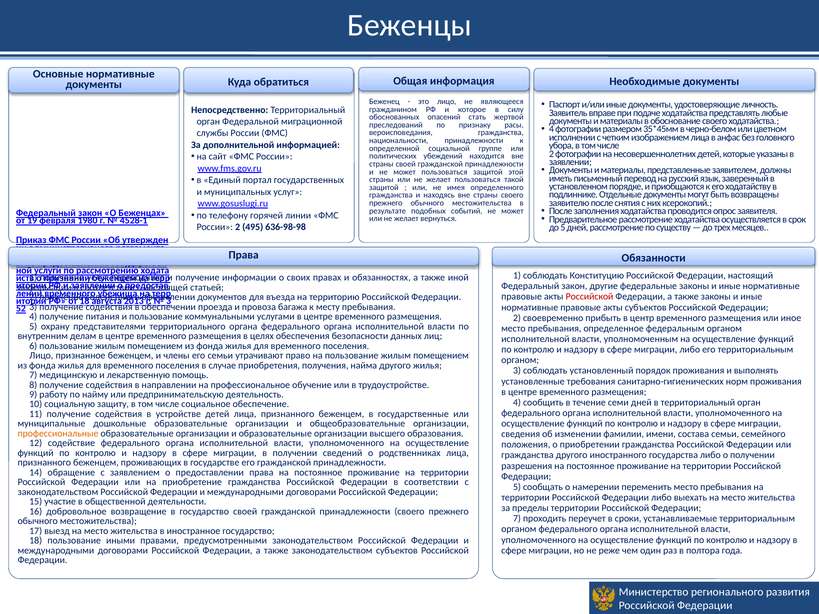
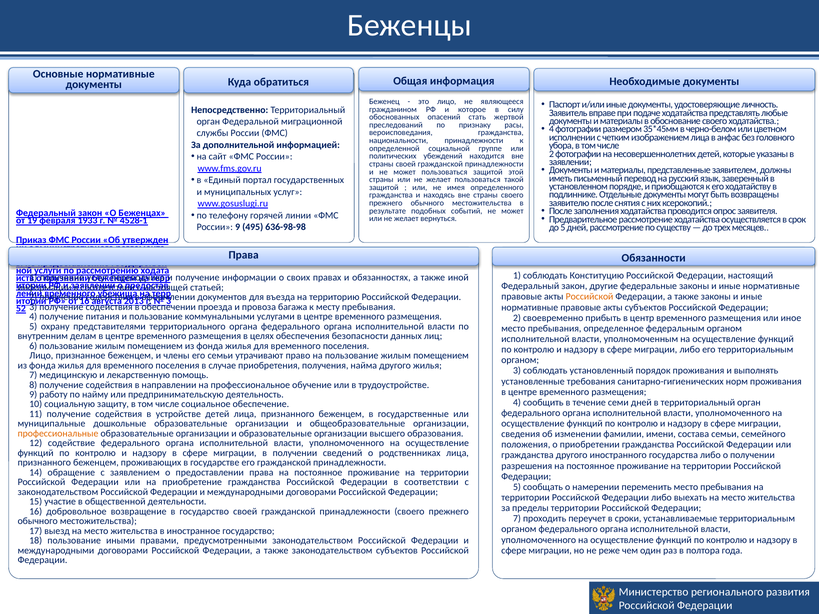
1980: 1980 -> 1933
России 2: 2 -> 9
Российской at (590, 297) colour: red -> orange
18 at (84, 301): 18 -> 16
